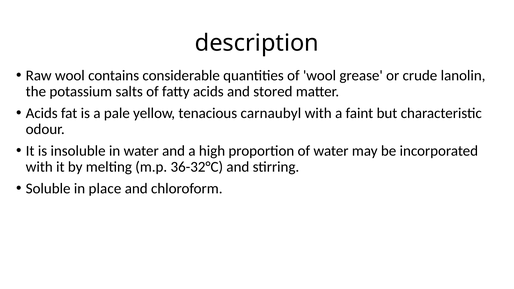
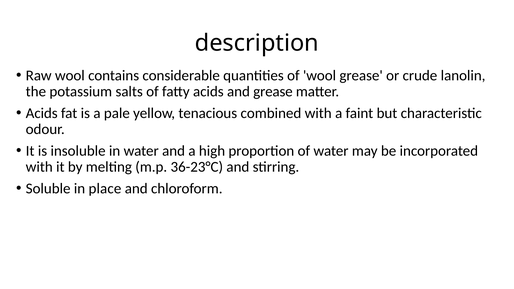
and stored: stored -> grease
carnaubyl: carnaubyl -> combined
36-32°C: 36-32°C -> 36-23°C
